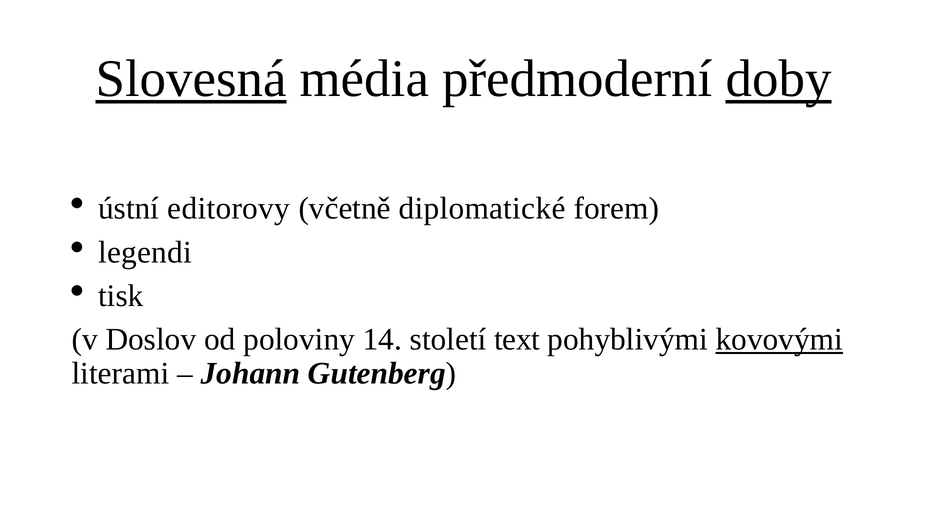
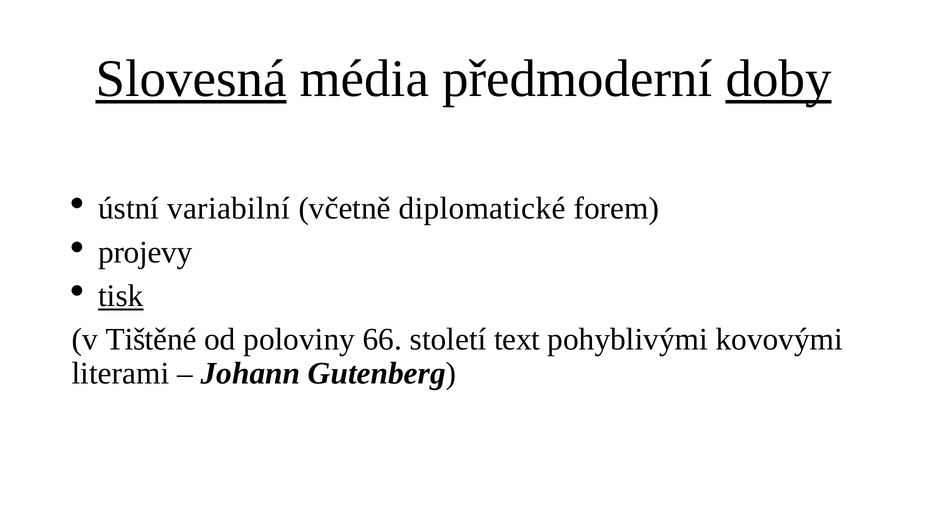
editorovy: editorovy -> variabilní
legendi: legendi -> projevy
tisk underline: none -> present
Doslov: Doslov -> Tištěné
14: 14 -> 66
kovovými underline: present -> none
